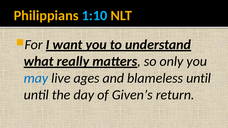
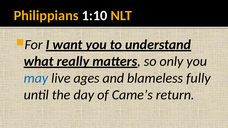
1:10 colour: light blue -> white
blameless until: until -> fully
Given’s: Given’s -> Came’s
